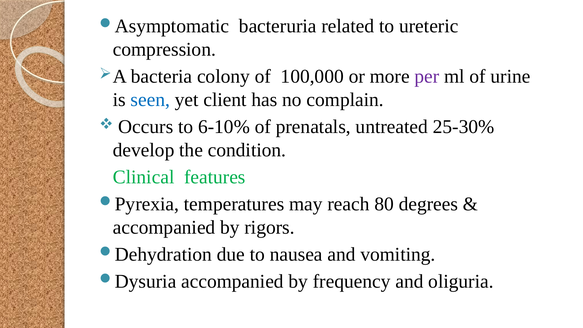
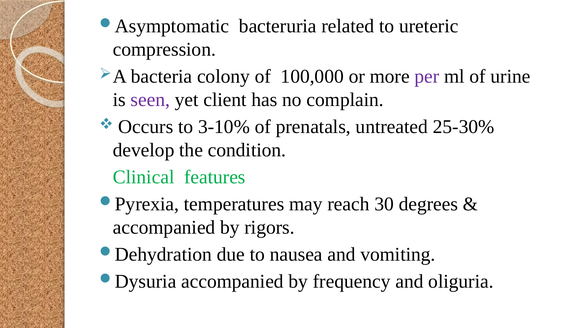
seen colour: blue -> purple
6-10%: 6-10% -> 3-10%
80: 80 -> 30
